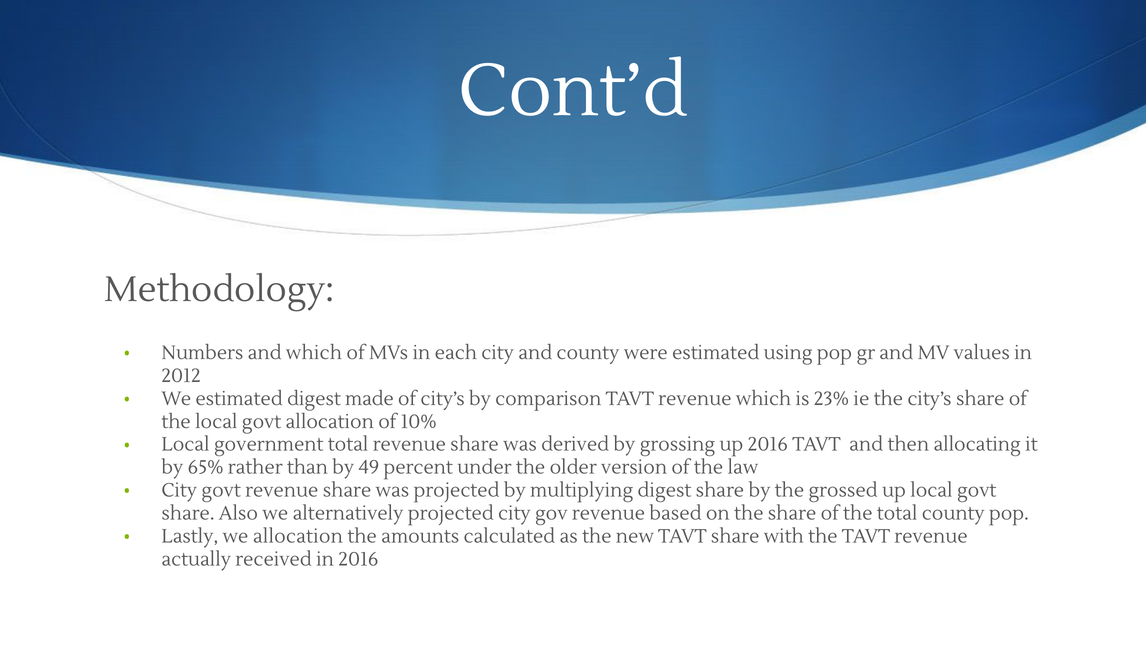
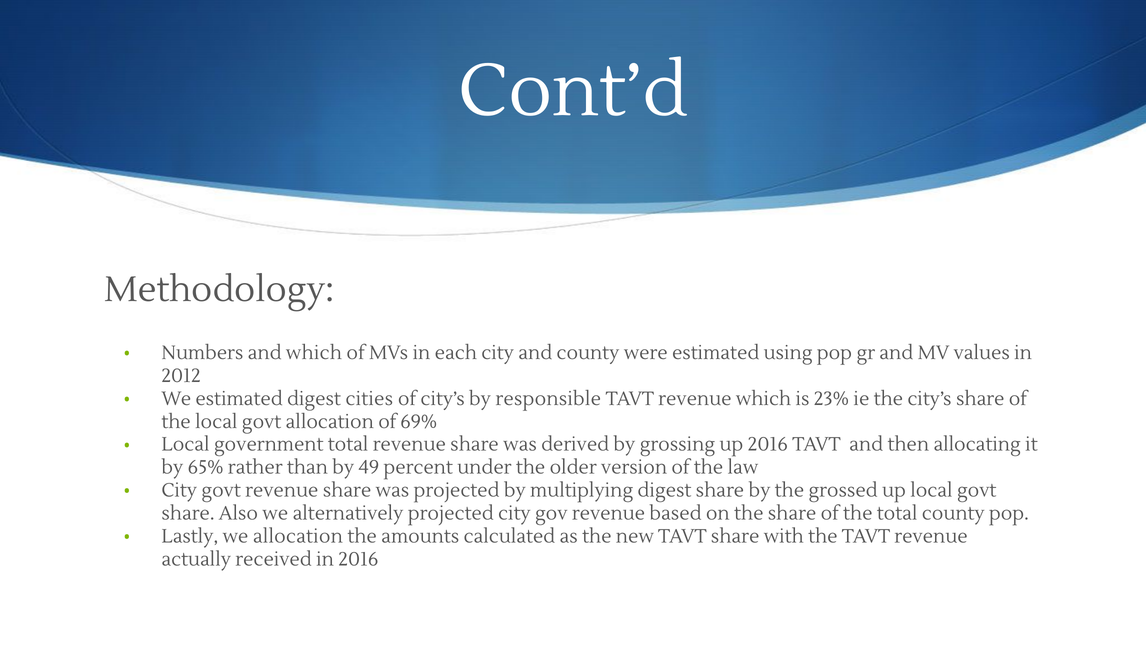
made: made -> cities
comparison: comparison -> responsible
10%: 10% -> 69%
